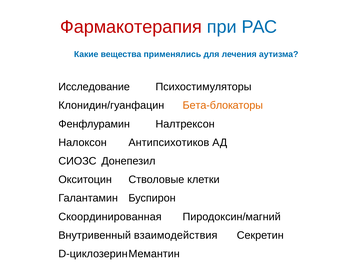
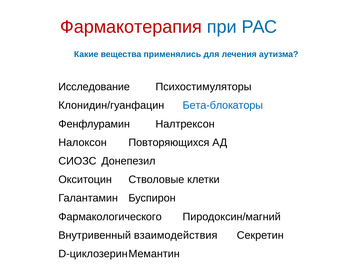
Бета-блокаторы colour: orange -> blue
Антипсихотиков: Антипсихотиков -> Повторяющихся
Скоординированная: Скоординированная -> Фармакологического
